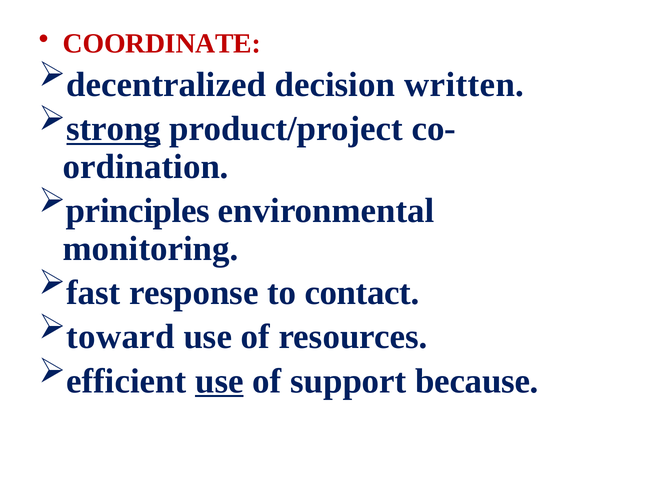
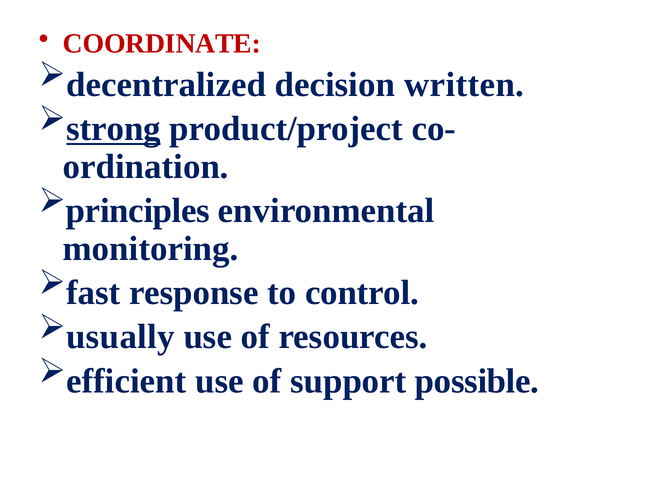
contact: contact -> control
toward: toward -> usually
use at (219, 381) underline: present -> none
because: because -> possible
